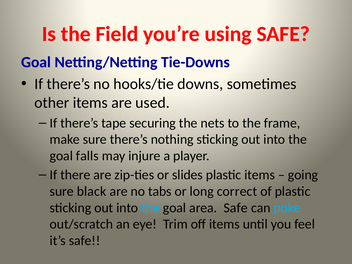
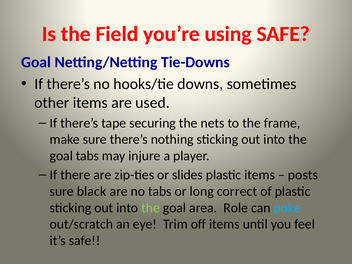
goal falls: falls -> tabs
going: going -> posts
the at (151, 208) colour: light blue -> light green
area Safe: Safe -> Role
